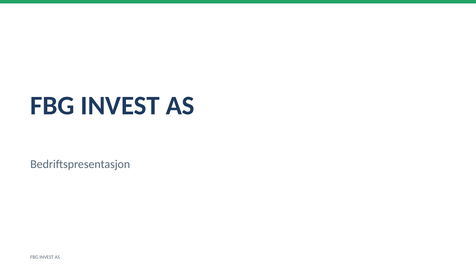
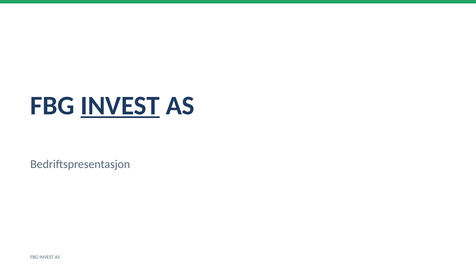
INVEST at (120, 106) underline: none -> present
